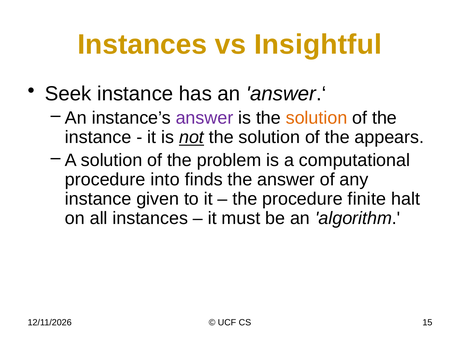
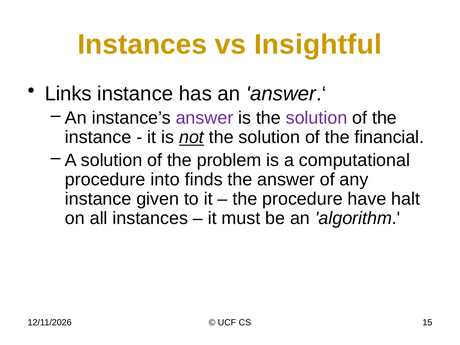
Seek: Seek -> Links
solution at (317, 118) colour: orange -> purple
appears: appears -> financial
finite: finite -> have
